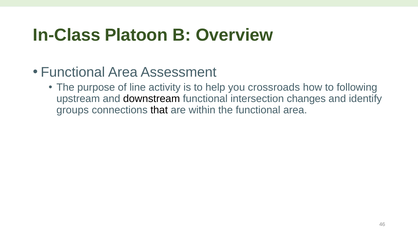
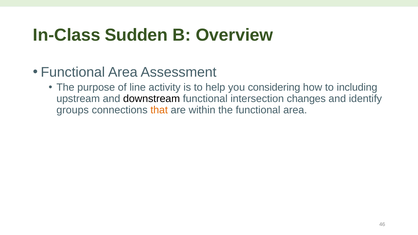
Platoon: Platoon -> Sudden
crossroads: crossroads -> considering
following: following -> including
that colour: black -> orange
